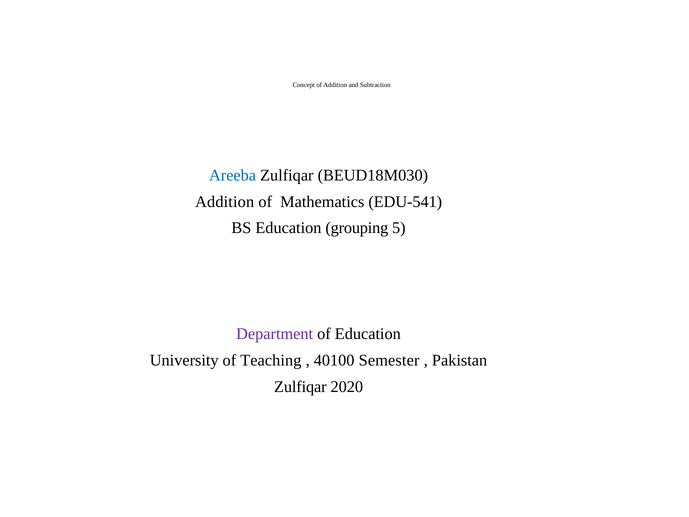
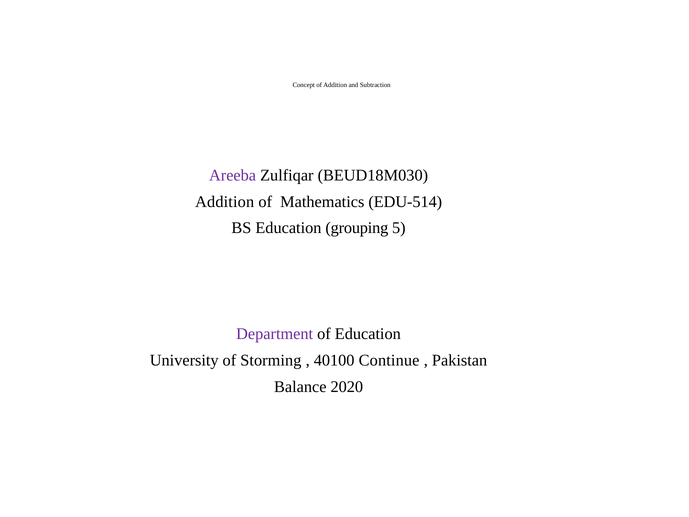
Areeba colour: blue -> purple
EDU-541: EDU-541 -> EDU-514
Teaching: Teaching -> Storming
Semester: Semester -> Continue
Zulfiqar at (300, 386): Zulfiqar -> Balance
